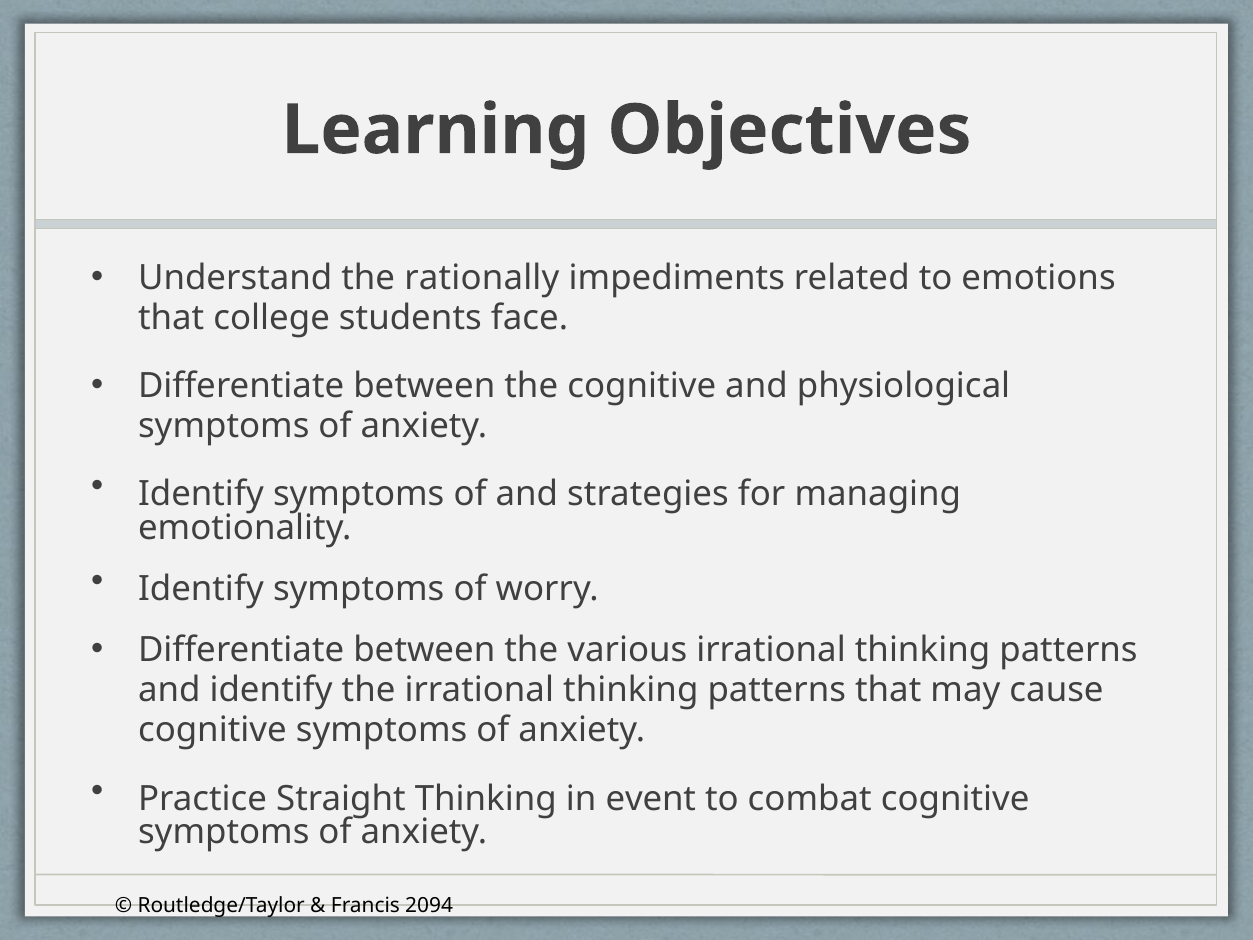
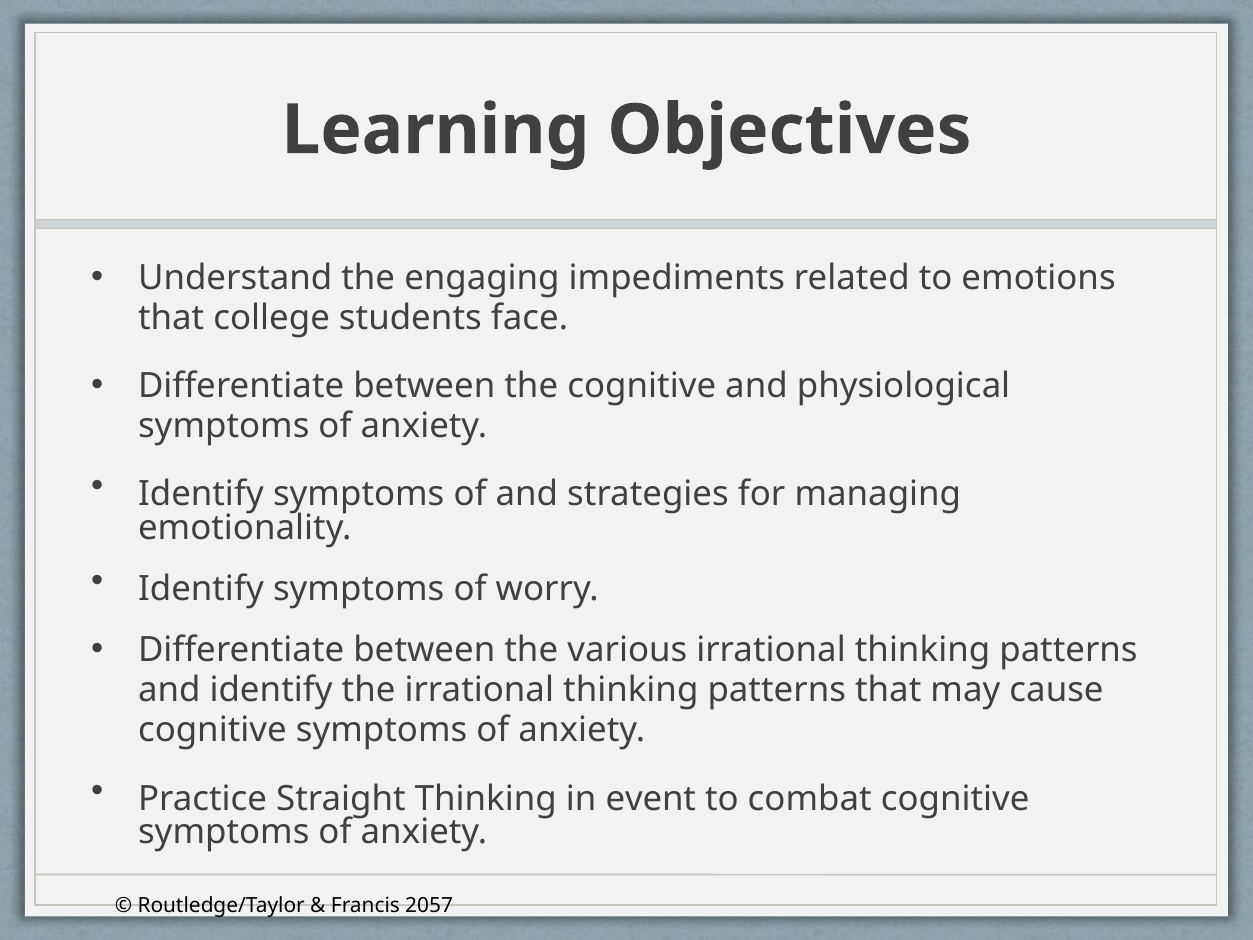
rationally: rationally -> engaging
2094: 2094 -> 2057
